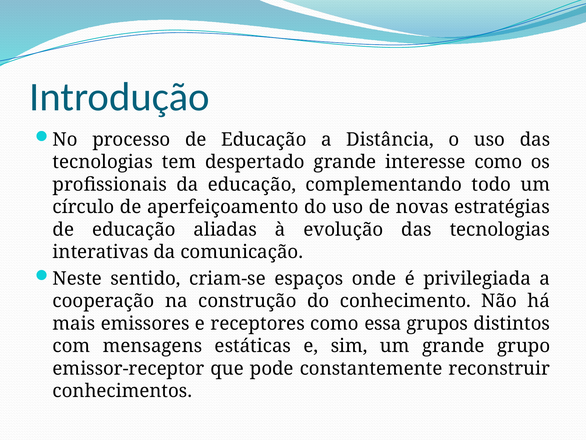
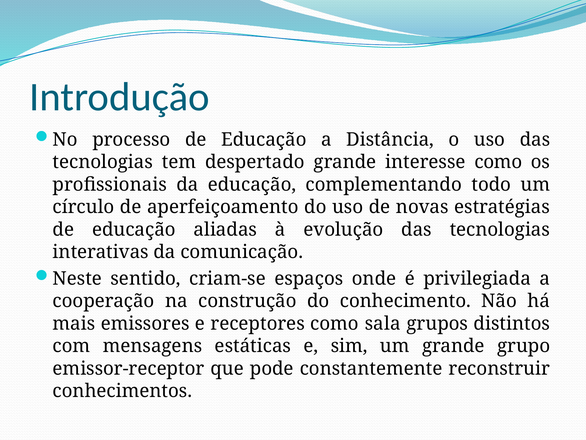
essa: essa -> sala
